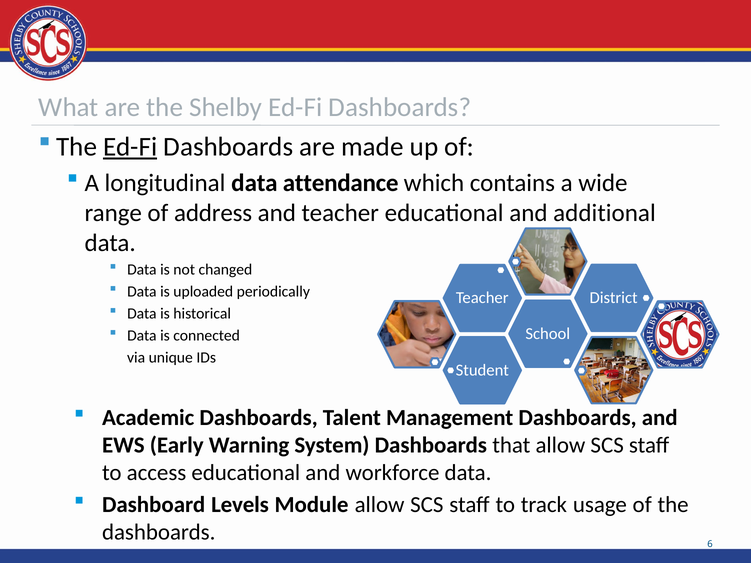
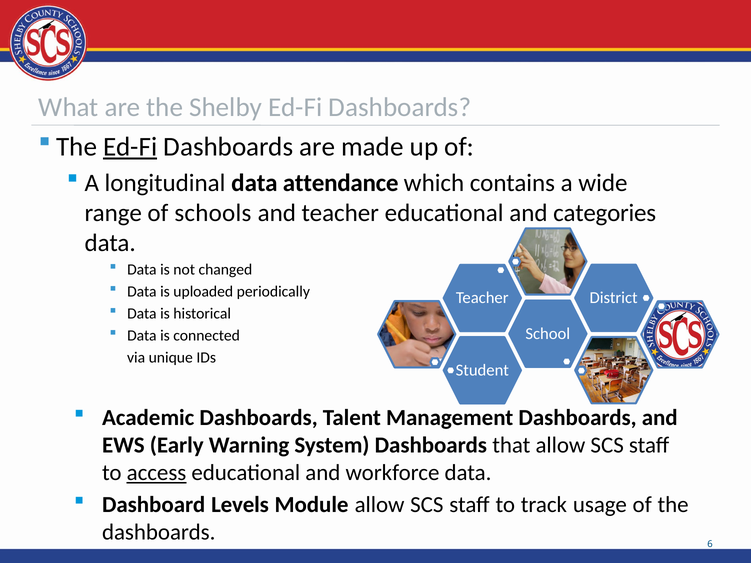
address: address -> schools
additional: additional -> categories
access underline: none -> present
